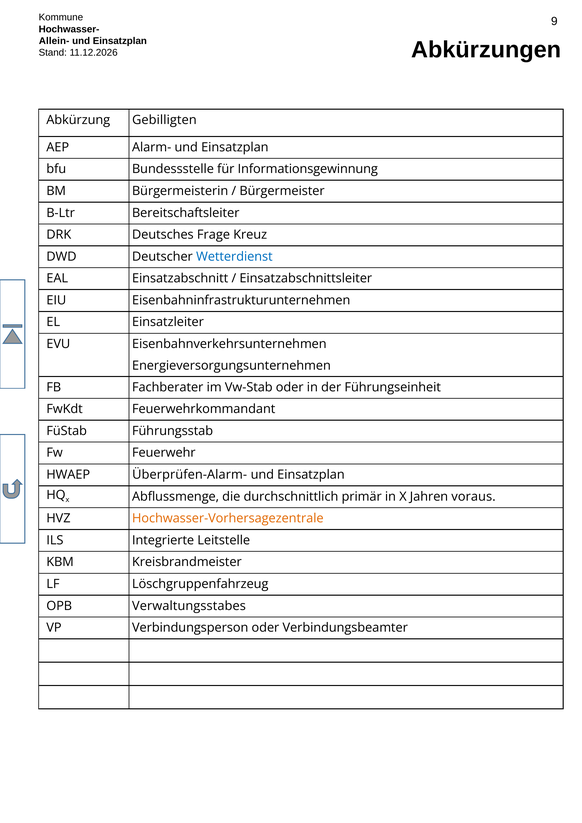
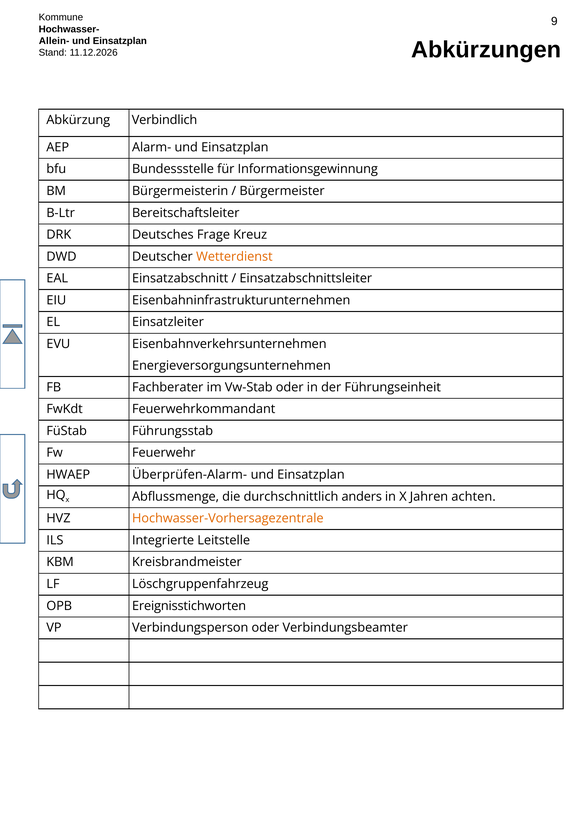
Gebilligten: Gebilligten -> Verbindlich
Wetterdienst colour: blue -> orange
primär: primär -> anders
voraus: voraus -> achten
Verwaltungsstabes: Verwaltungsstabes -> Ereignisstichworten
